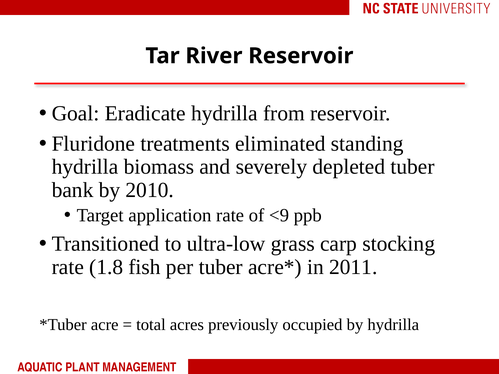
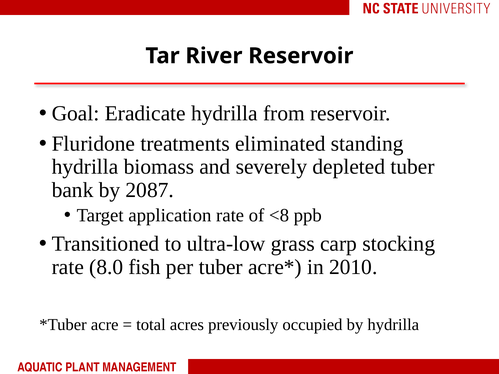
2010: 2010 -> 2087
<9: <9 -> <8
1.8: 1.8 -> 8.0
2011: 2011 -> 2010
